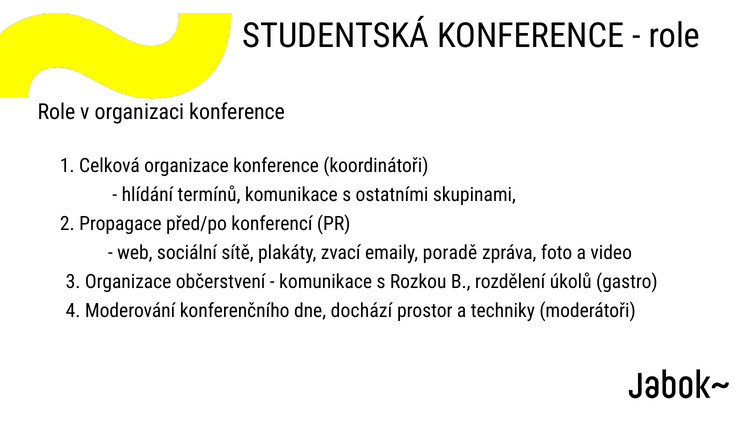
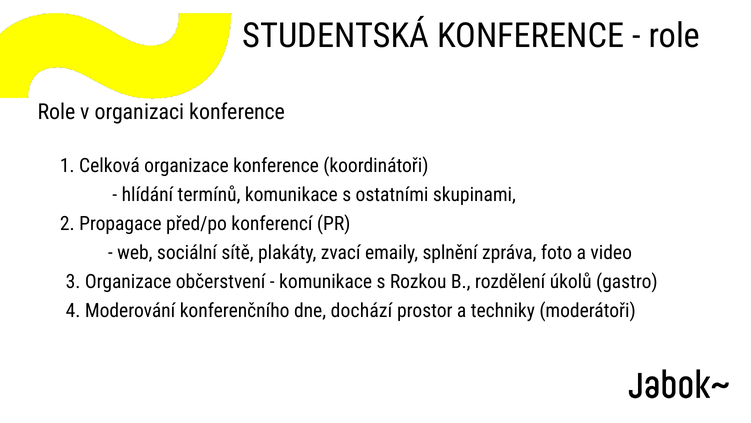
poradě: poradě -> splnění
